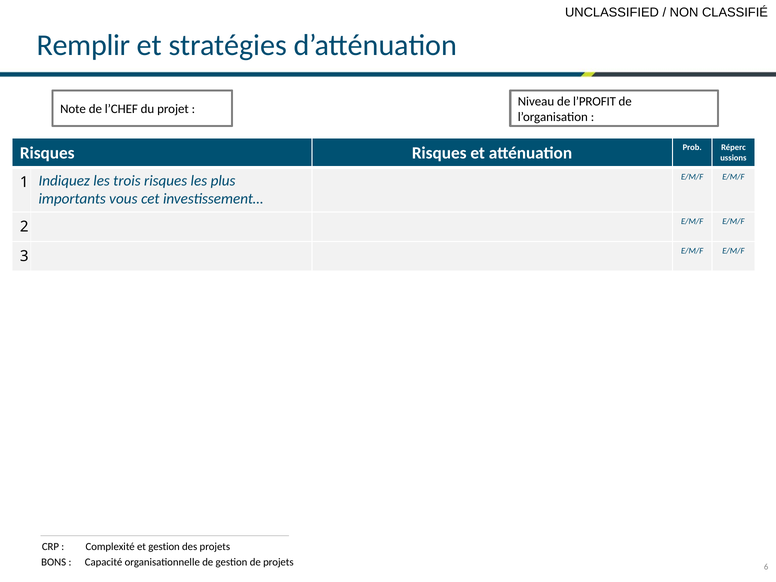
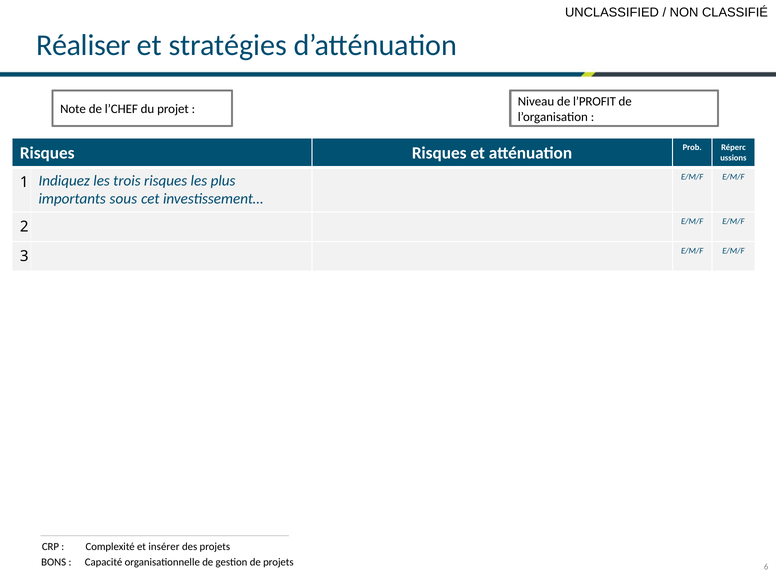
Remplir: Remplir -> Réaliser
vous: vous -> sous
et gestion: gestion -> insérer
